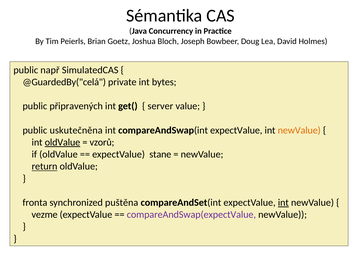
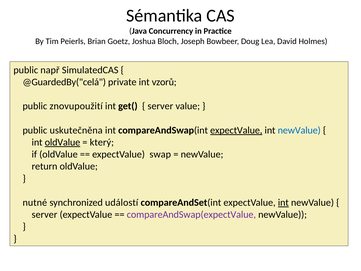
bytes: bytes -> vzorů
připravených: připravených -> znovupoužití
expectValue at (236, 130) underline: none -> present
newValue at (299, 130) colour: orange -> blue
vzorů: vzorů -> který
stane: stane -> swap
return underline: present -> none
fronta: fronta -> nutné
puštěna: puštěna -> událostí
vezme at (45, 214): vezme -> server
